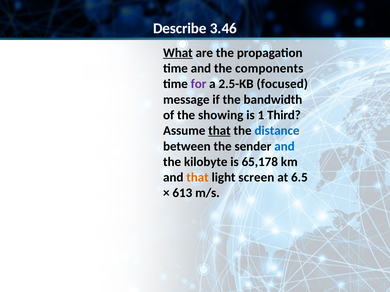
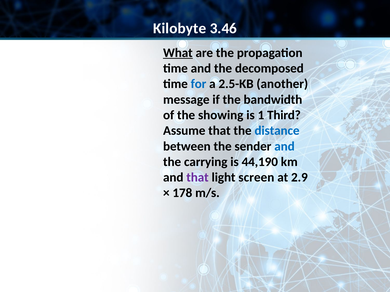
Describe: Describe -> Kilobyte
components: components -> decomposed
for colour: purple -> blue
focused: focused -> another
that at (219, 131) underline: present -> none
kilobyte: kilobyte -> carrying
65,178: 65,178 -> 44,190
that at (198, 178) colour: orange -> purple
6.5: 6.5 -> 2.9
613: 613 -> 178
